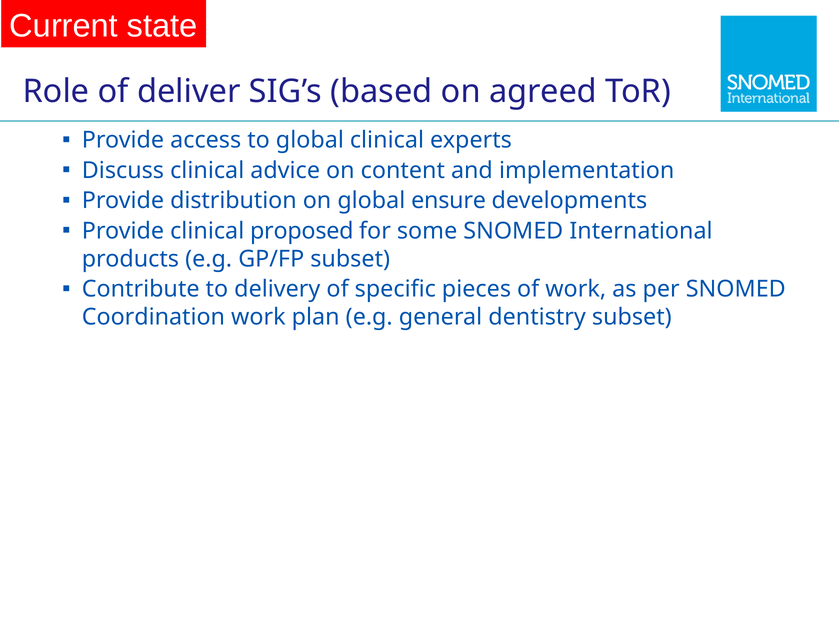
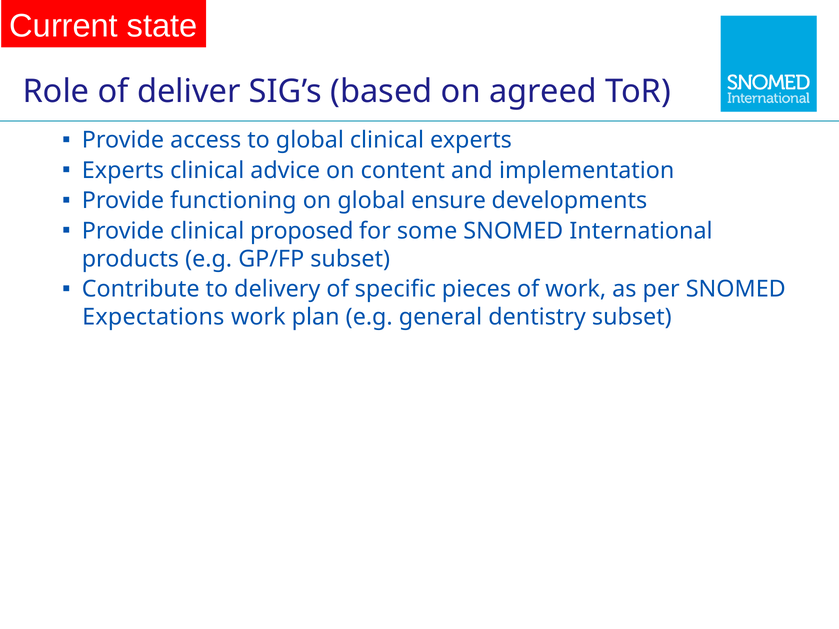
Discuss at (123, 171): Discuss -> Experts
distribution: distribution -> functioning
Coordination: Coordination -> Expectations
